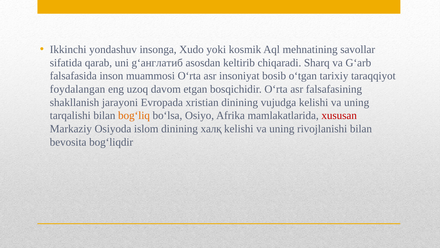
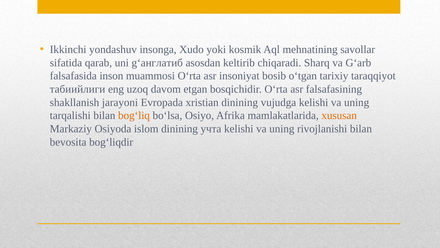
foydalangan: foydalangan -> табиийлиги
xususan colour: red -> orange
халқ: халқ -> учта
